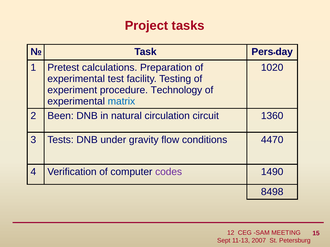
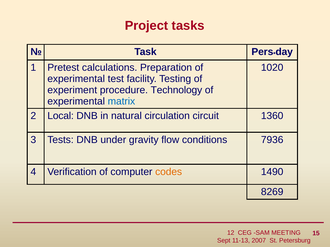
Been: Been -> Local
4470: 4470 -> 7936
codes colour: purple -> orange
8498: 8498 -> 8269
